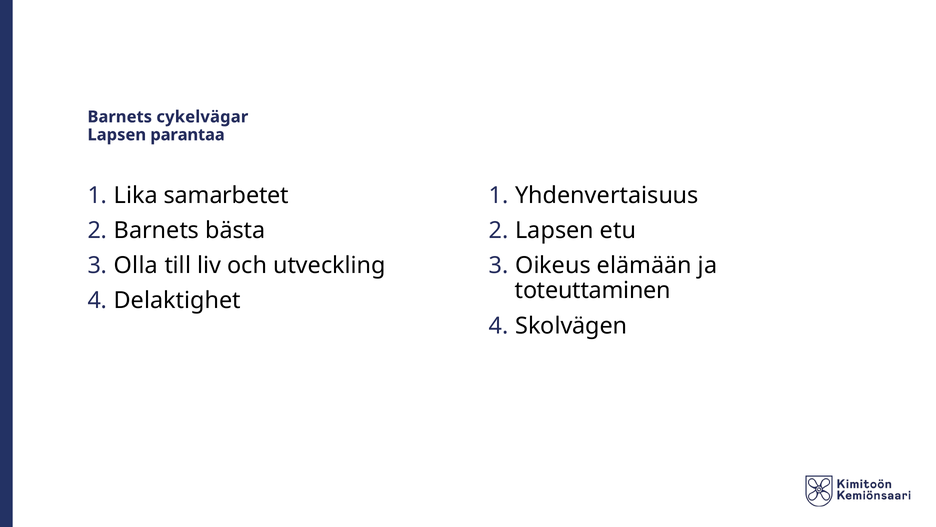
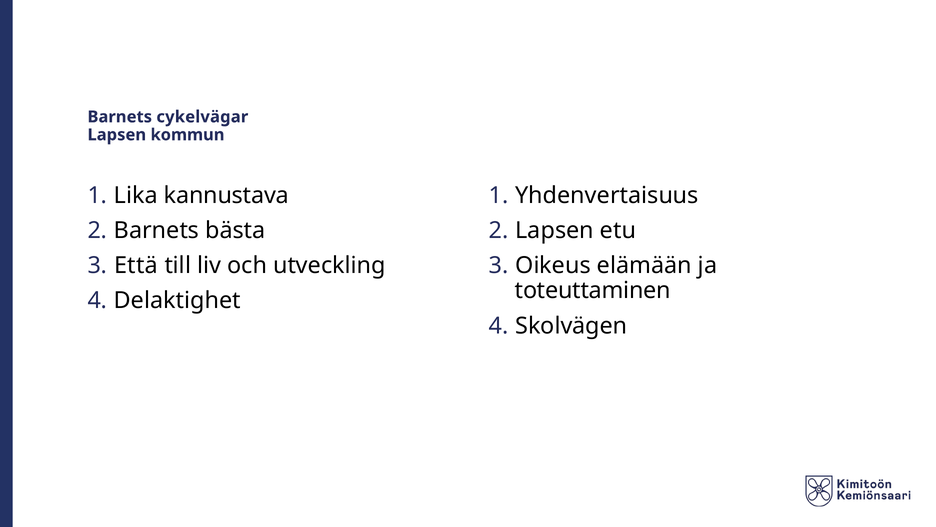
parantaa: parantaa -> kommun
samarbetet: samarbetet -> kannustava
Olla: Olla -> Että
